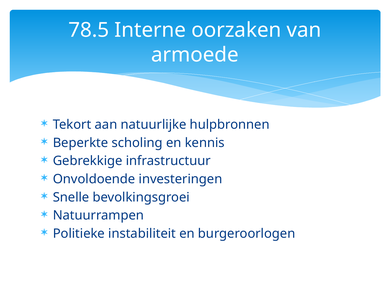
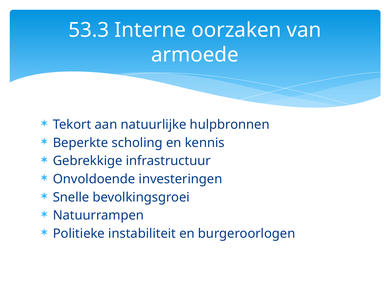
78.5: 78.5 -> 53.3
